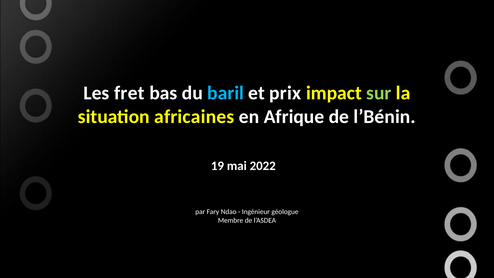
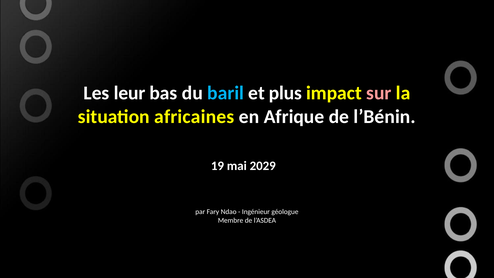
fret: fret -> leur
prix: prix -> plus
sur colour: light green -> pink
2022: 2022 -> 2029
